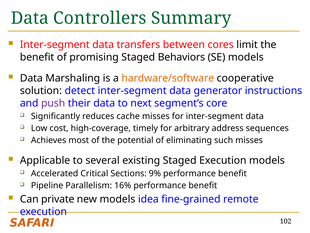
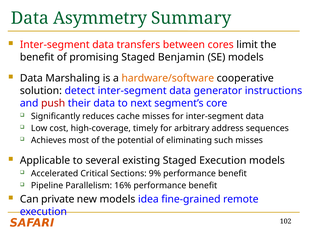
Controllers: Controllers -> Asymmetry
Behaviors: Behaviors -> Benjamin
push colour: purple -> red
